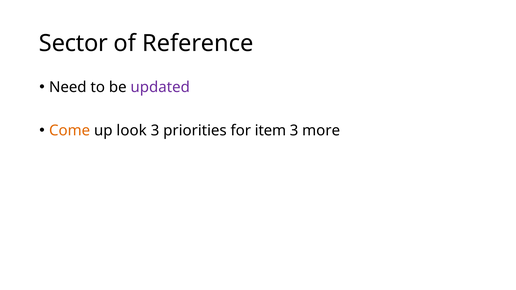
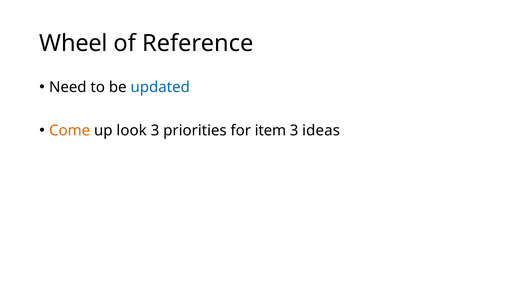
Sector: Sector -> Wheel
updated colour: purple -> blue
more: more -> ideas
